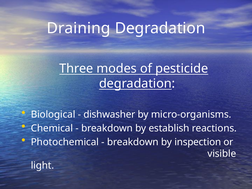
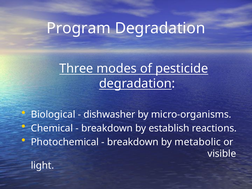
Draining: Draining -> Program
inspection: inspection -> metabolic
